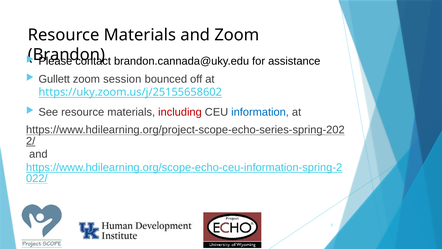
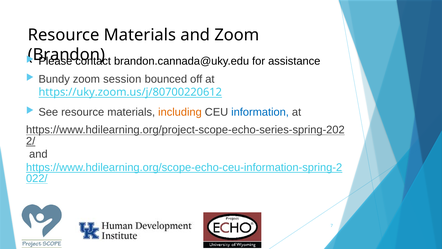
Gullett: Gullett -> Bundy
https://uky.zoom.us/j/25155658602: https://uky.zoom.us/j/25155658602 -> https://uky.zoom.us/j/80700220612
including colour: red -> orange
